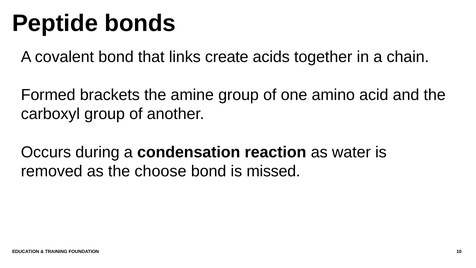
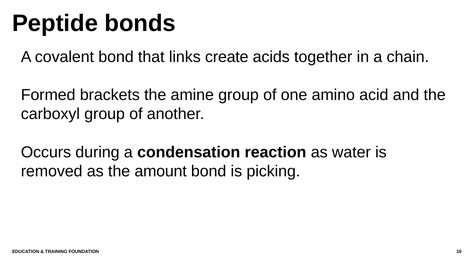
choose: choose -> amount
missed: missed -> picking
